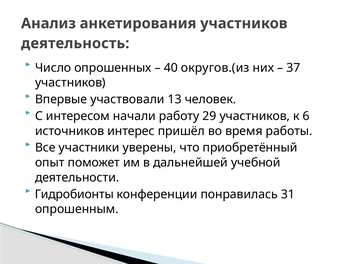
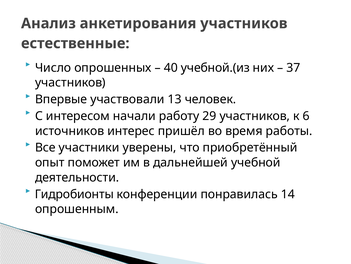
деятельность: деятельность -> естественные
округов.(из: округов.(из -> учебной.(из
31: 31 -> 14
